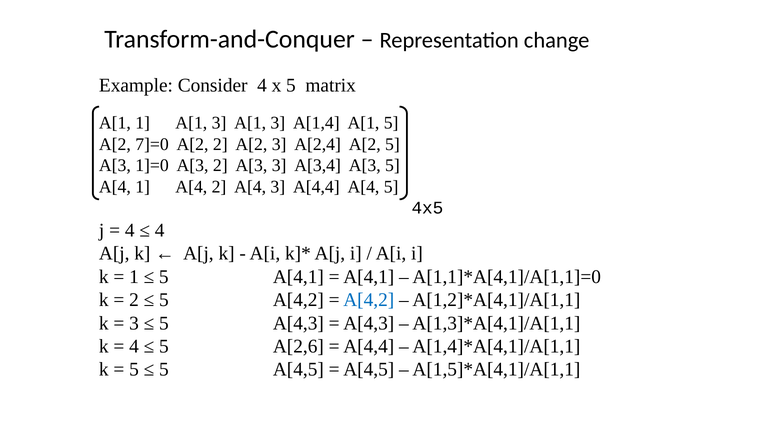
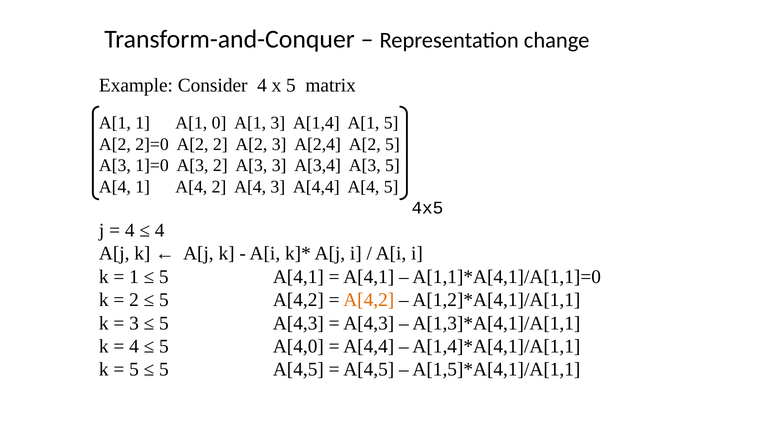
1 A[1 3: 3 -> 0
7]=0: 7]=0 -> 2]=0
A[4,2 at (369, 300) colour: blue -> orange
A[2,6: A[2,6 -> A[4,0
